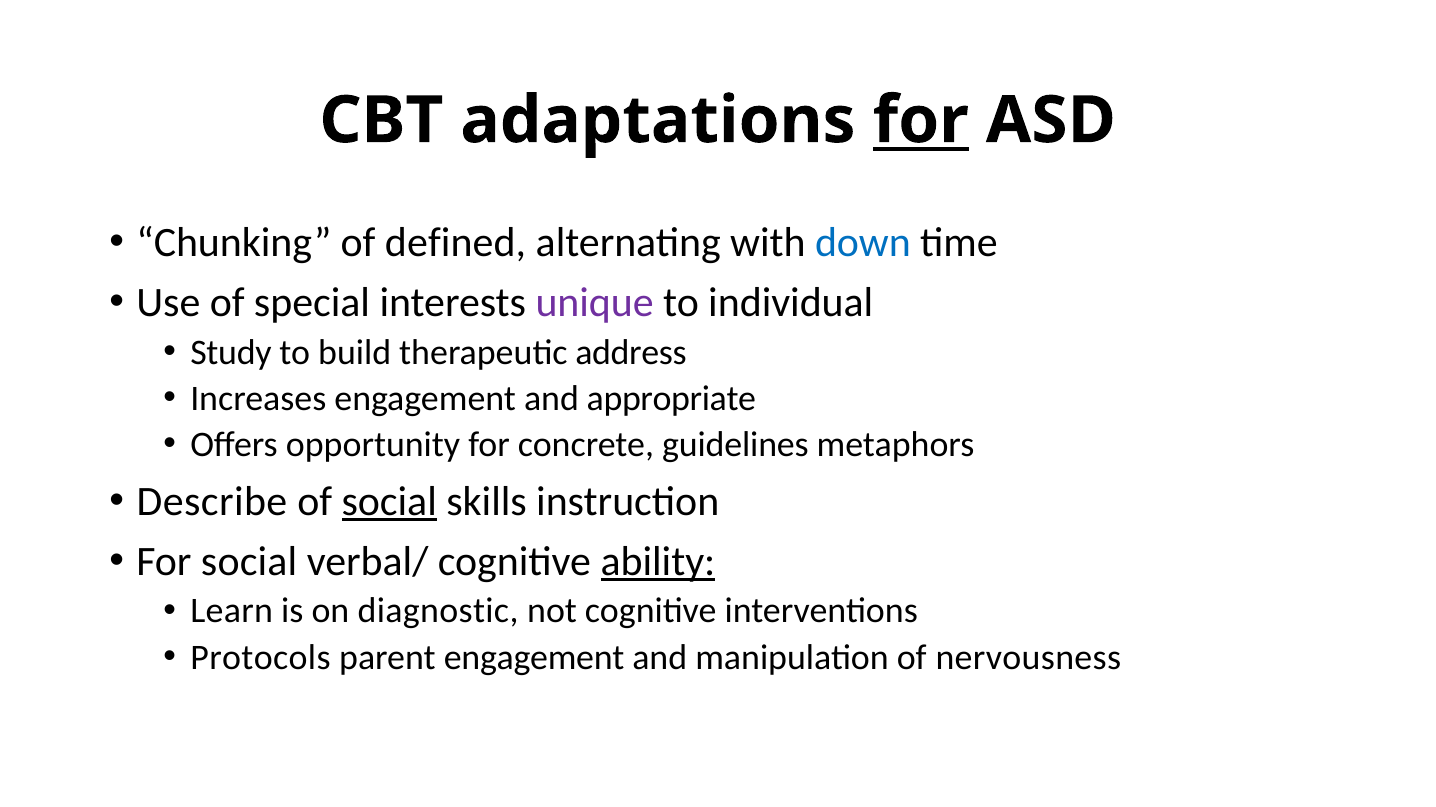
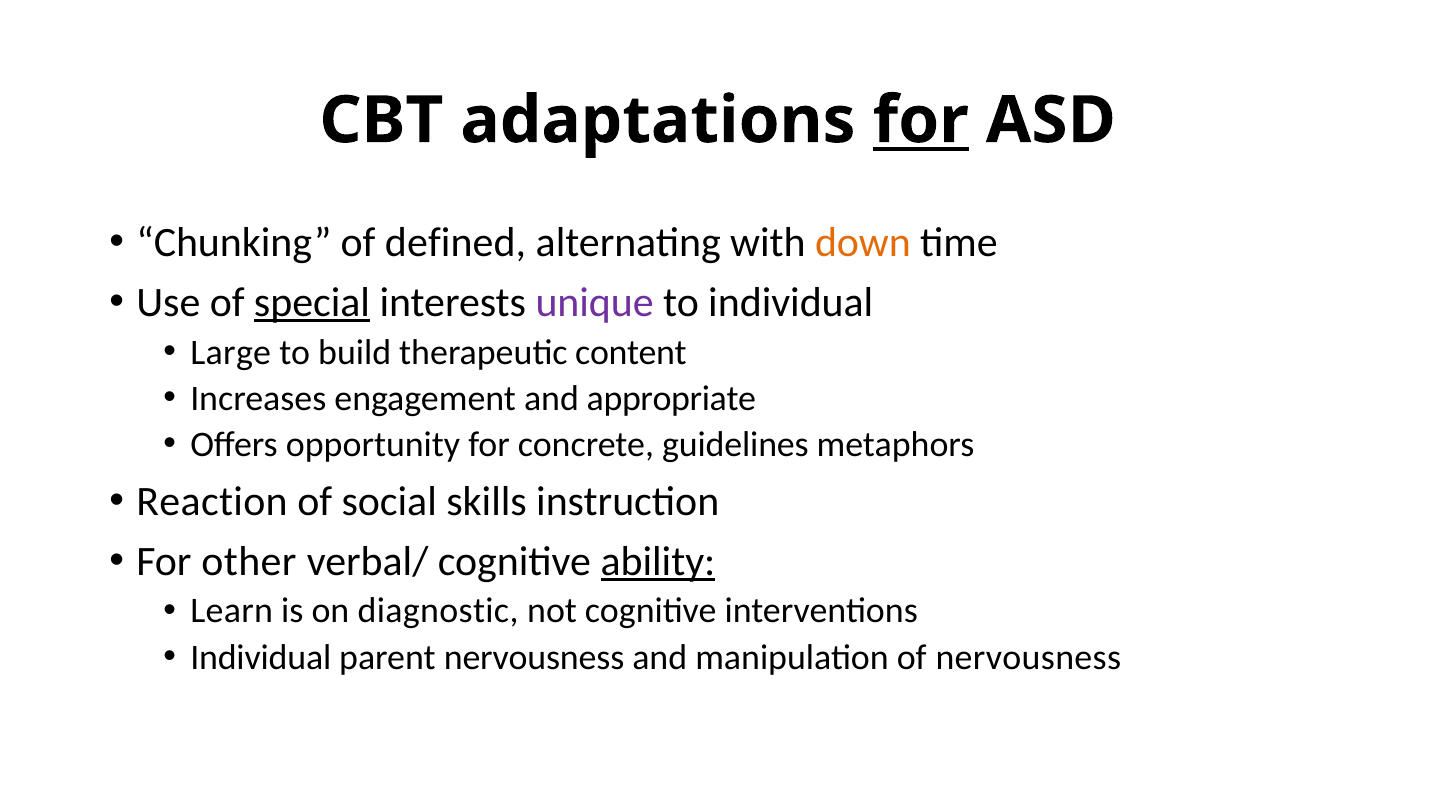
down colour: blue -> orange
special underline: none -> present
Study: Study -> Large
address: address -> content
Describe: Describe -> Reaction
social at (389, 502) underline: present -> none
For social: social -> other
Protocols at (261, 658): Protocols -> Individual
parent engagement: engagement -> nervousness
